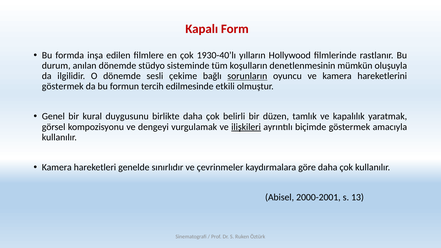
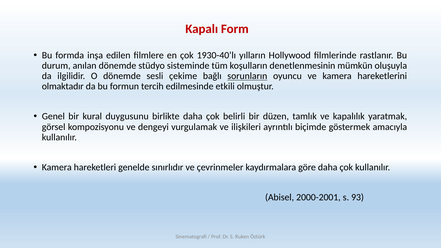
göstermek at (63, 86): göstermek -> olmaktadır
ilişkileri underline: present -> none
13: 13 -> 93
